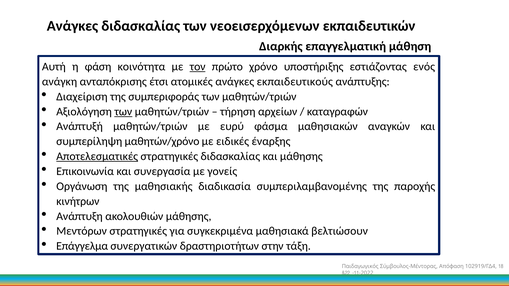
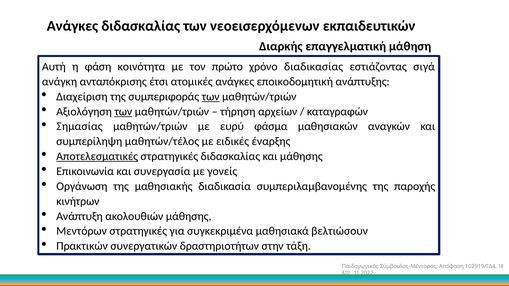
τον underline: present -> none
υποστήριξης: υποστήριξης -> διαδικασίας
ενός: ενός -> σιγά
εκπαιδευτικούς: εκπαιδευτικούς -> εποικοδομητική
των at (211, 97) underline: none -> present
Ανάπτυξή: Ανάπτυξή -> Σημασίας
μαθητών/χρόνο: μαθητών/χρόνο -> μαθητών/τέλος
Επάγγελμα: Επάγγελμα -> Πρακτικών
